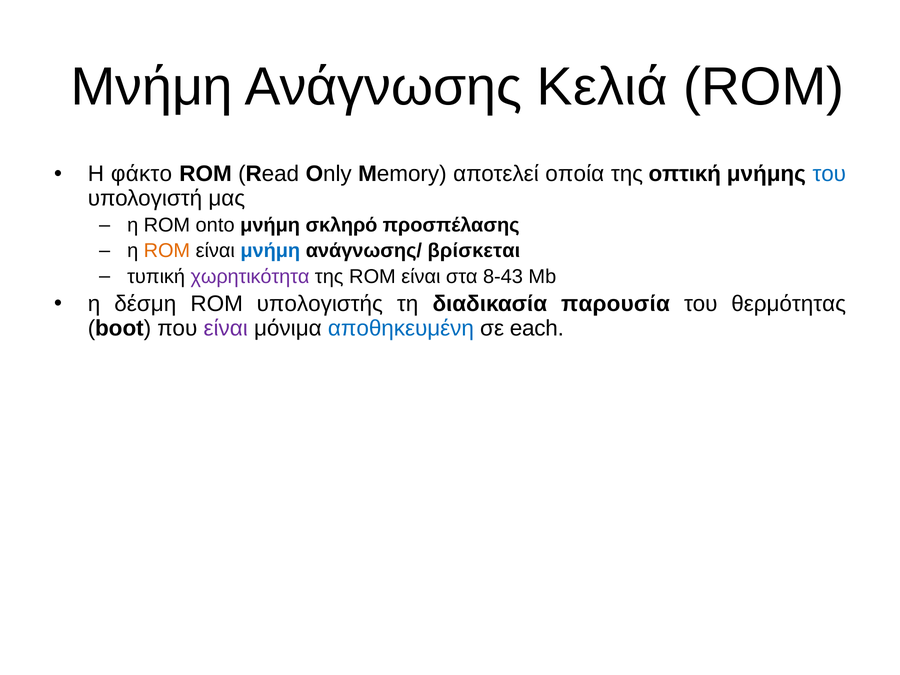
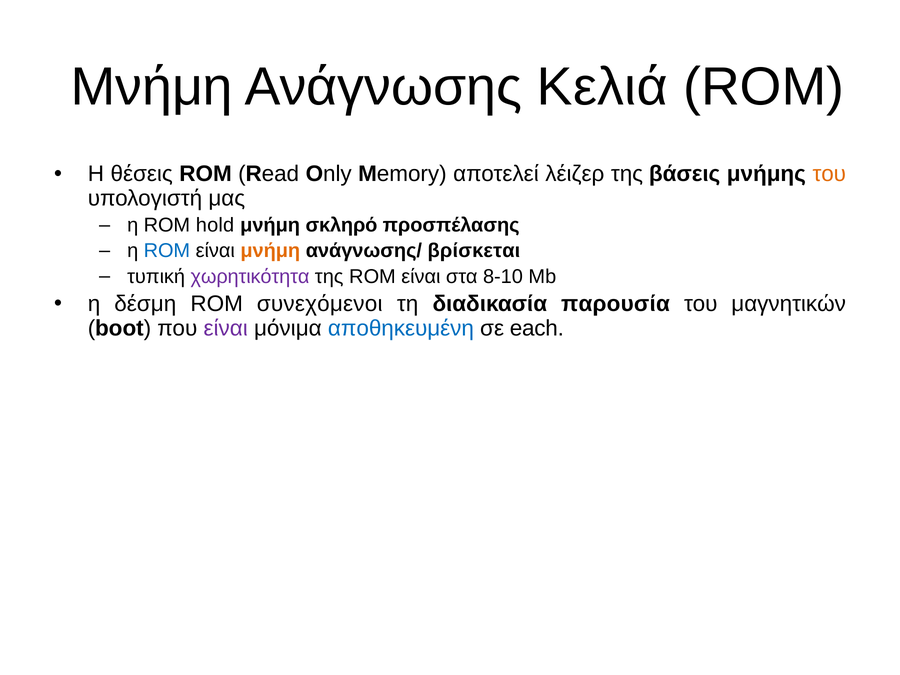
φάκτο: φάκτο -> θέσεις
οποία: οποία -> λέιζερ
οπτική: οπτική -> βάσεις
του at (829, 174) colour: blue -> orange
onto: onto -> hold
ROM at (167, 251) colour: orange -> blue
μνήμη at (270, 251) colour: blue -> orange
8-43: 8-43 -> 8-10
υπολογιστής: υπολογιστής -> συνεχόμενοι
θερμότητας: θερμότητας -> μαγνητικών
